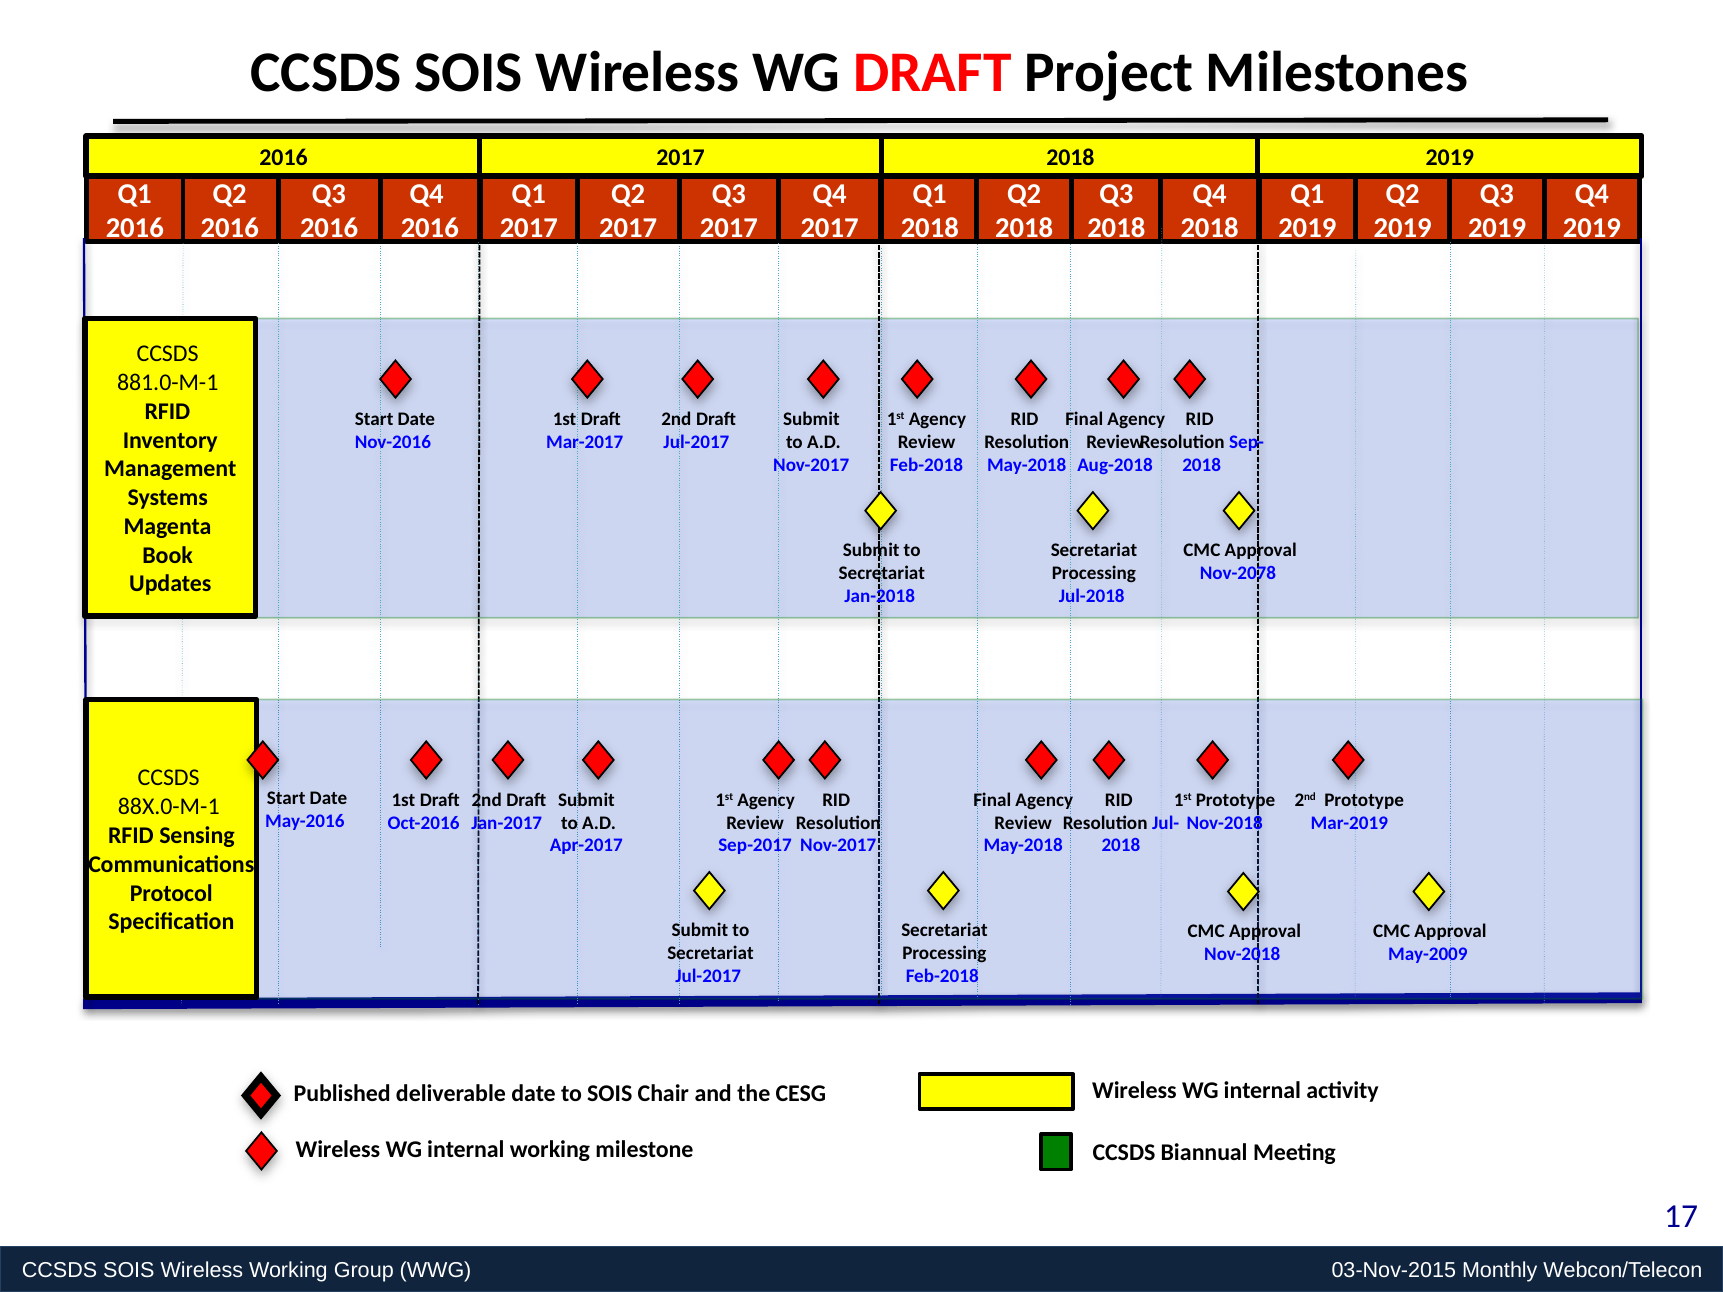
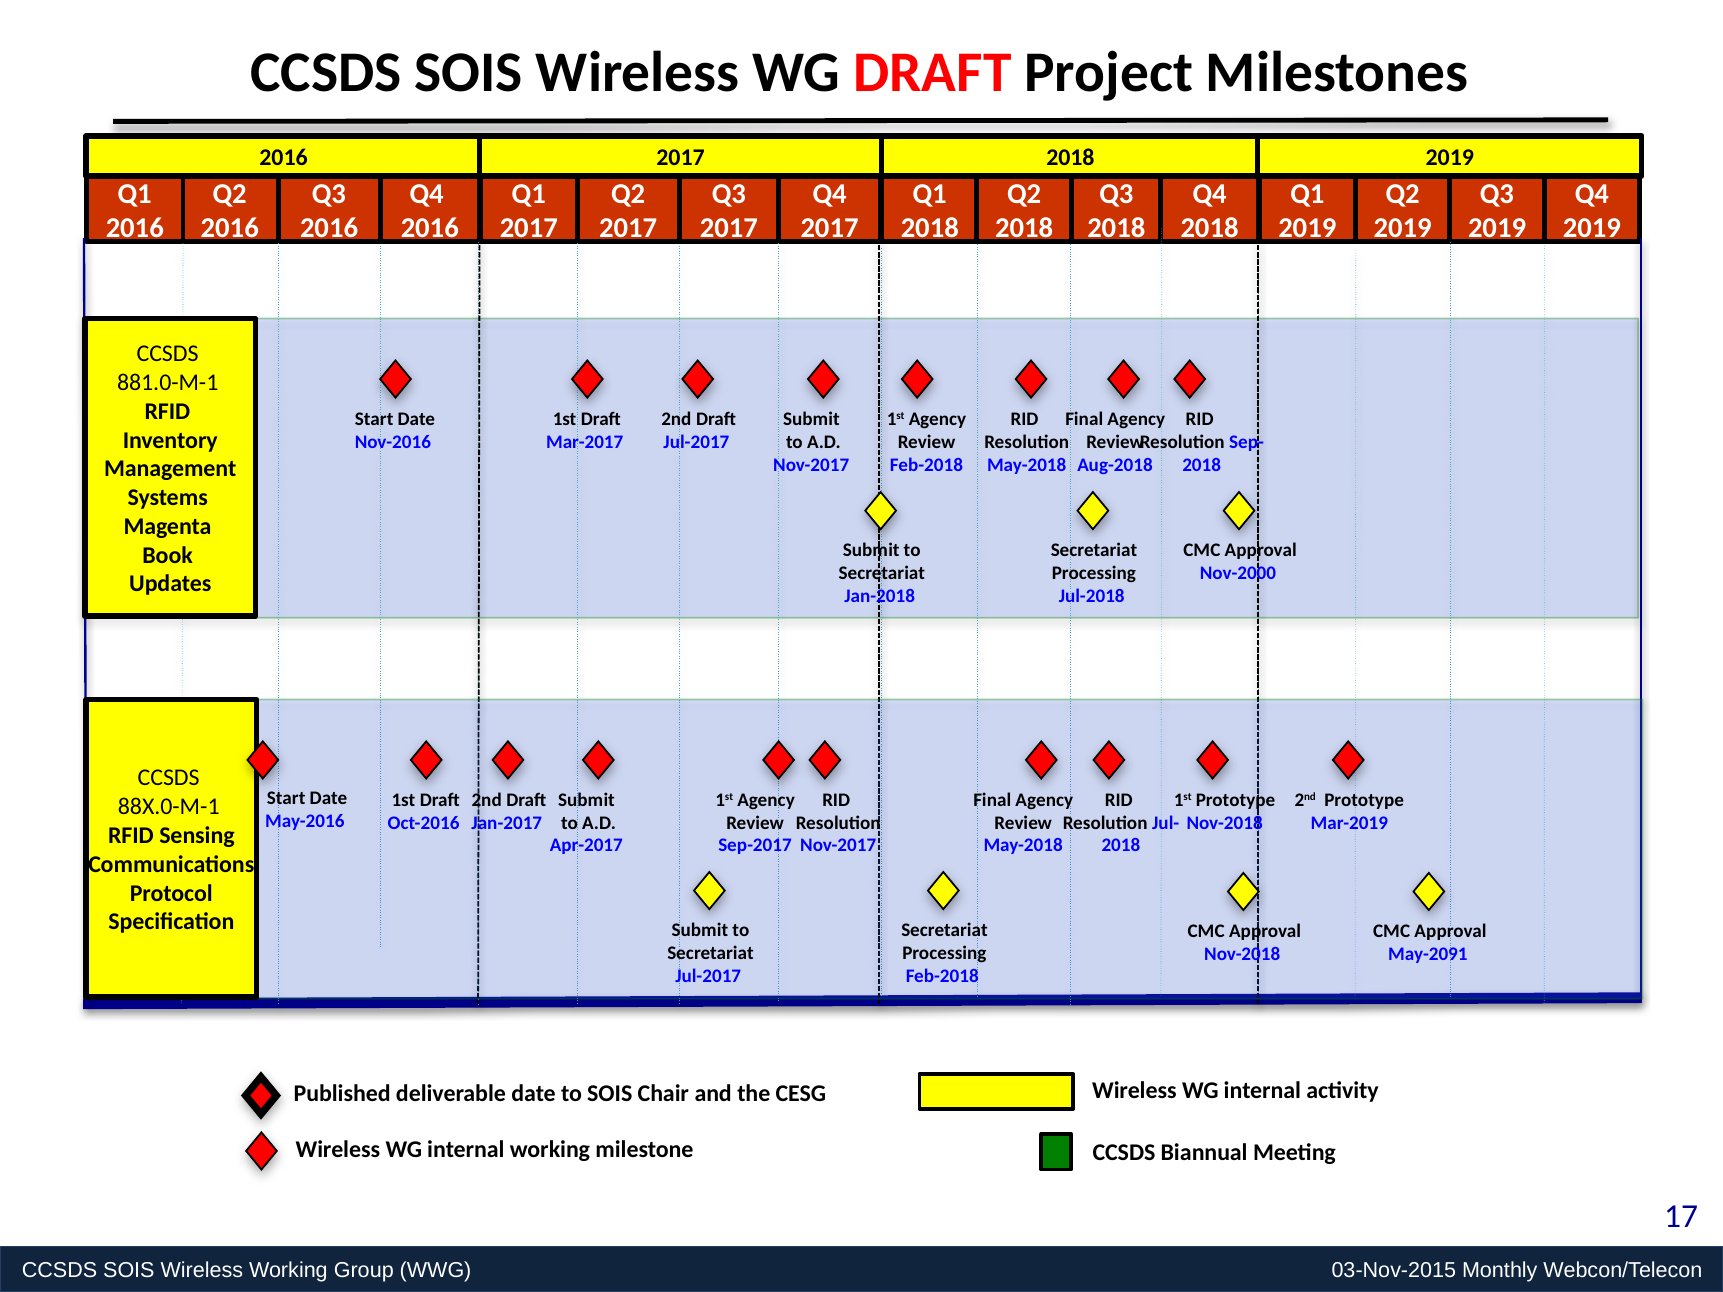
Nov-2078: Nov-2078 -> Nov-2000
May-2009: May-2009 -> May-2091
